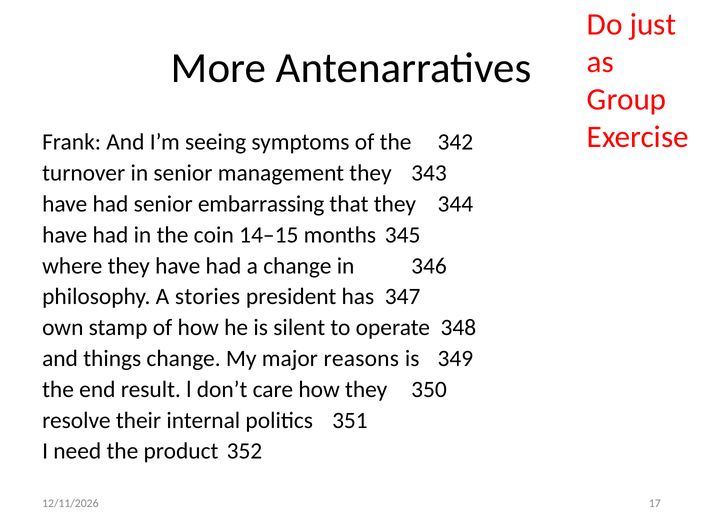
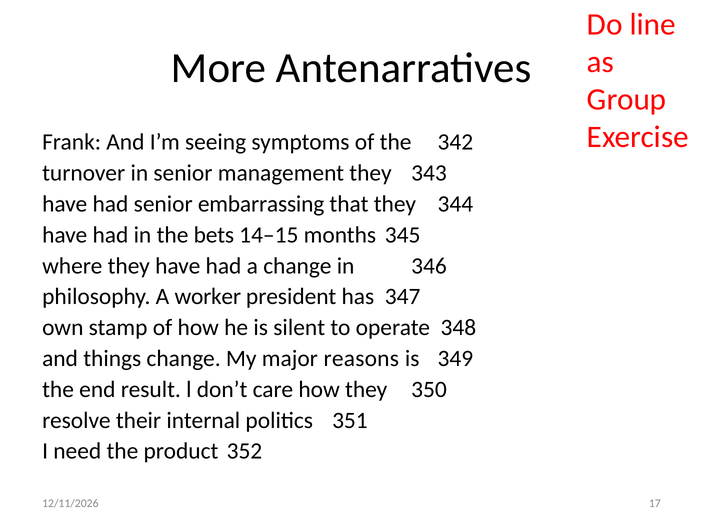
just: just -> line
coin: coin -> bets
stories: stories -> worker
